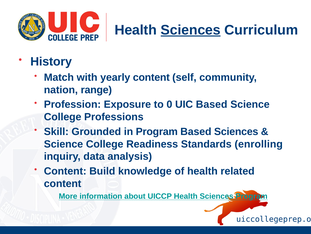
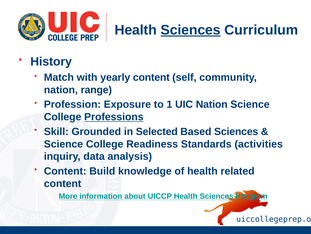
0: 0 -> 1
UIC Based: Based -> Nation
Professions underline: none -> present
in Program: Program -> Selected
enrolling: enrolling -> activities
